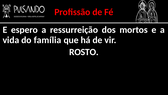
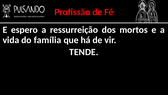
ROSTO: ROSTO -> TENDE
